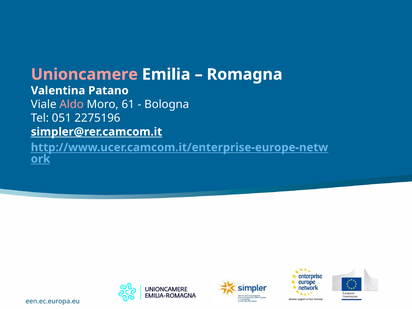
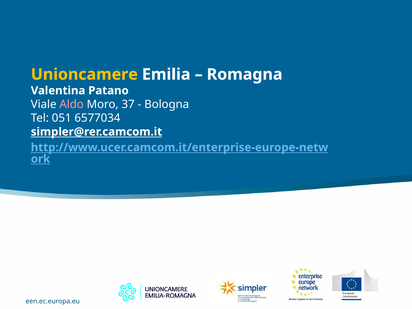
Unioncamere colour: pink -> yellow
61: 61 -> 37
2275196: 2275196 -> 6577034
